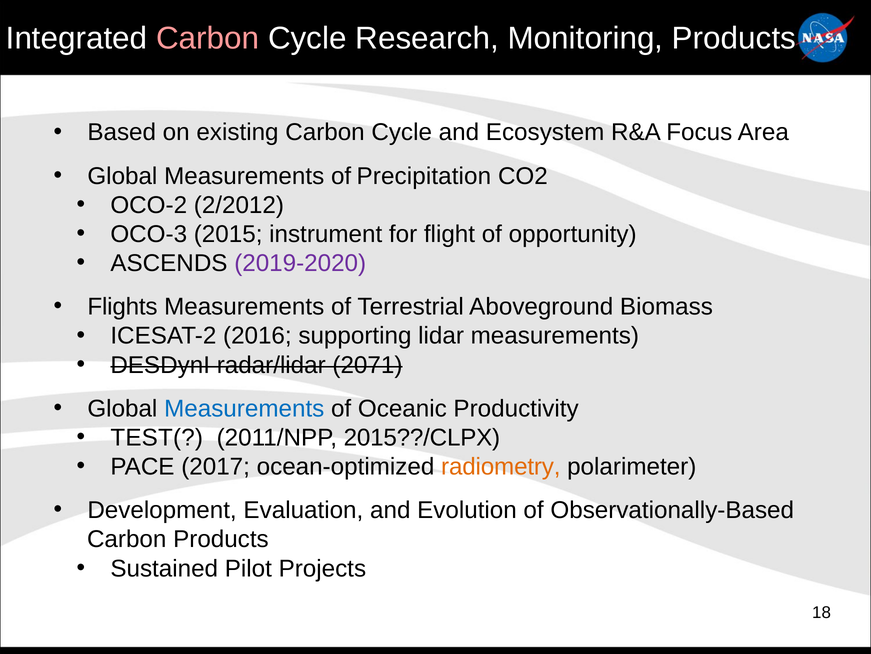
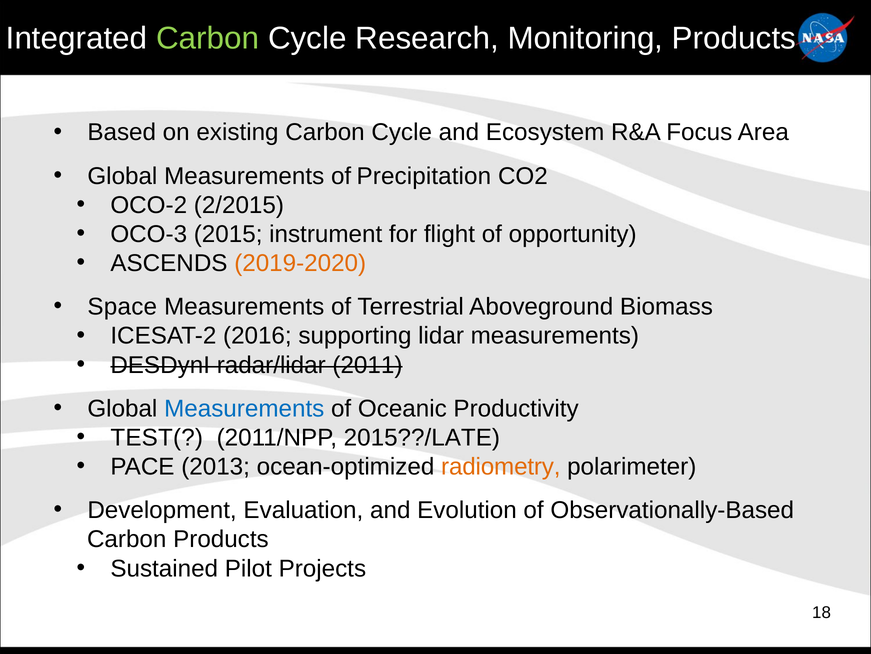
Carbon at (208, 38) colour: pink -> light green
2/2012: 2/2012 -> 2/2015
2019-2020 colour: purple -> orange
Flights: Flights -> Space
2071: 2071 -> 2011
2015??/CLPX: 2015??/CLPX -> 2015??/LATE
2017: 2017 -> 2013
